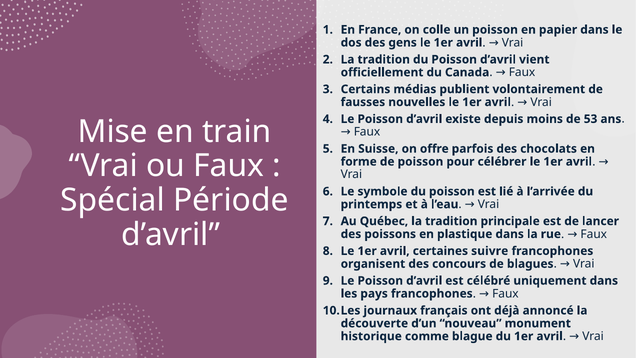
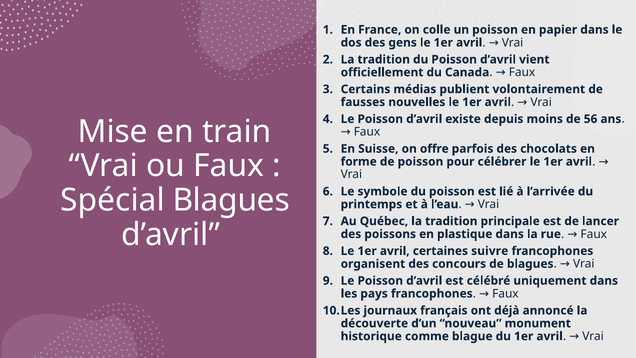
53: 53 -> 56
Spécial Période: Période -> Blagues
